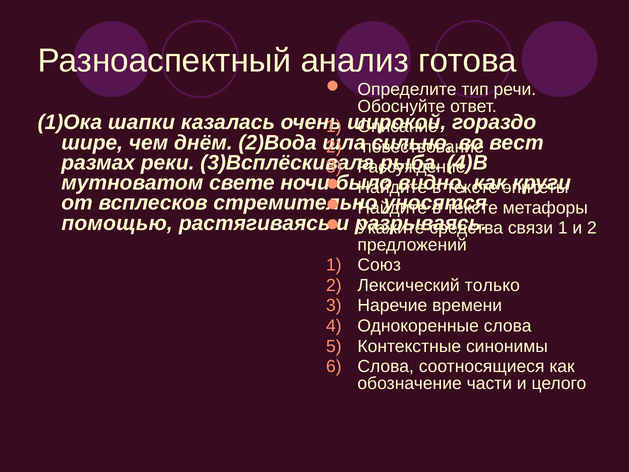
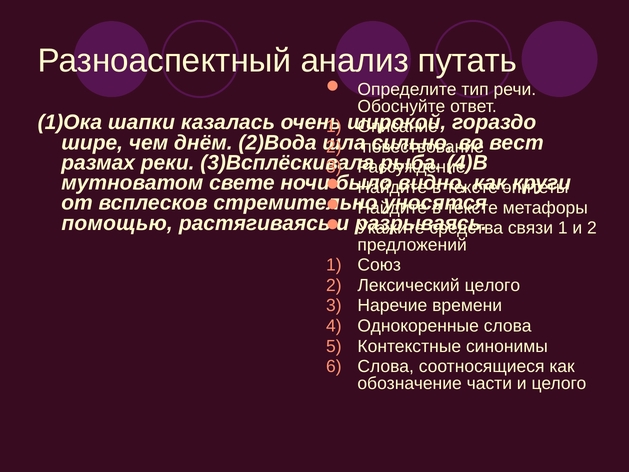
готова: готова -> путать
Лексический только: только -> целого
